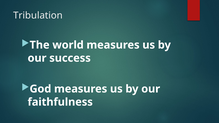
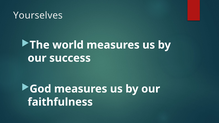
Tribulation: Tribulation -> Yourselves
